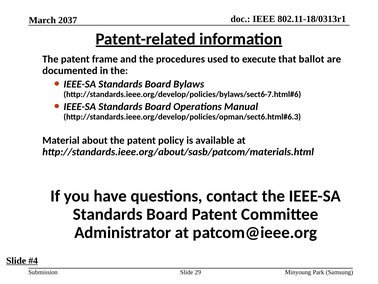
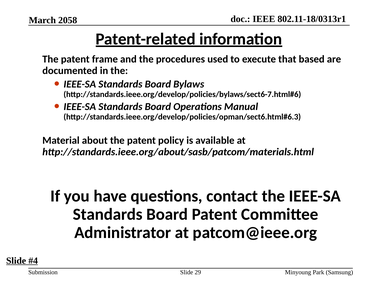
2037: 2037 -> 2058
ballot: ballot -> based
